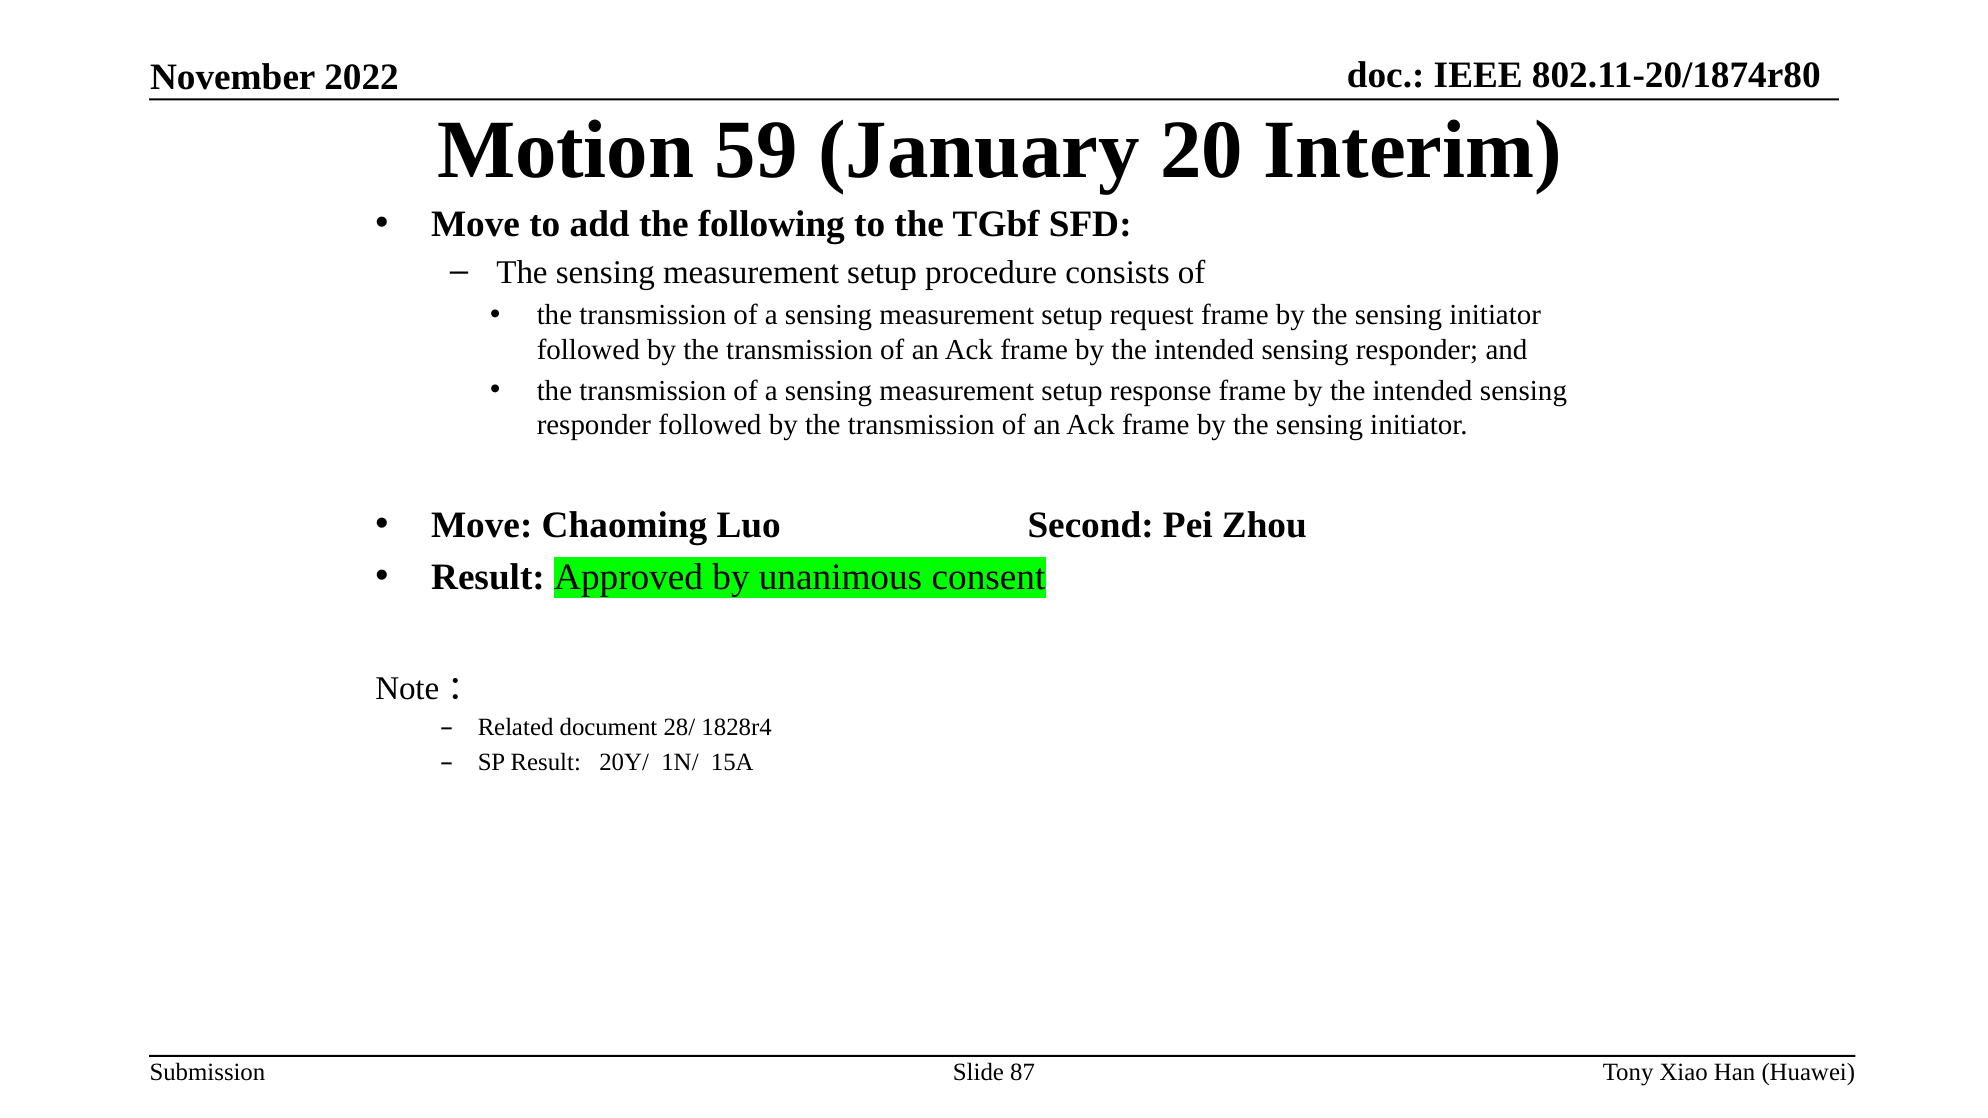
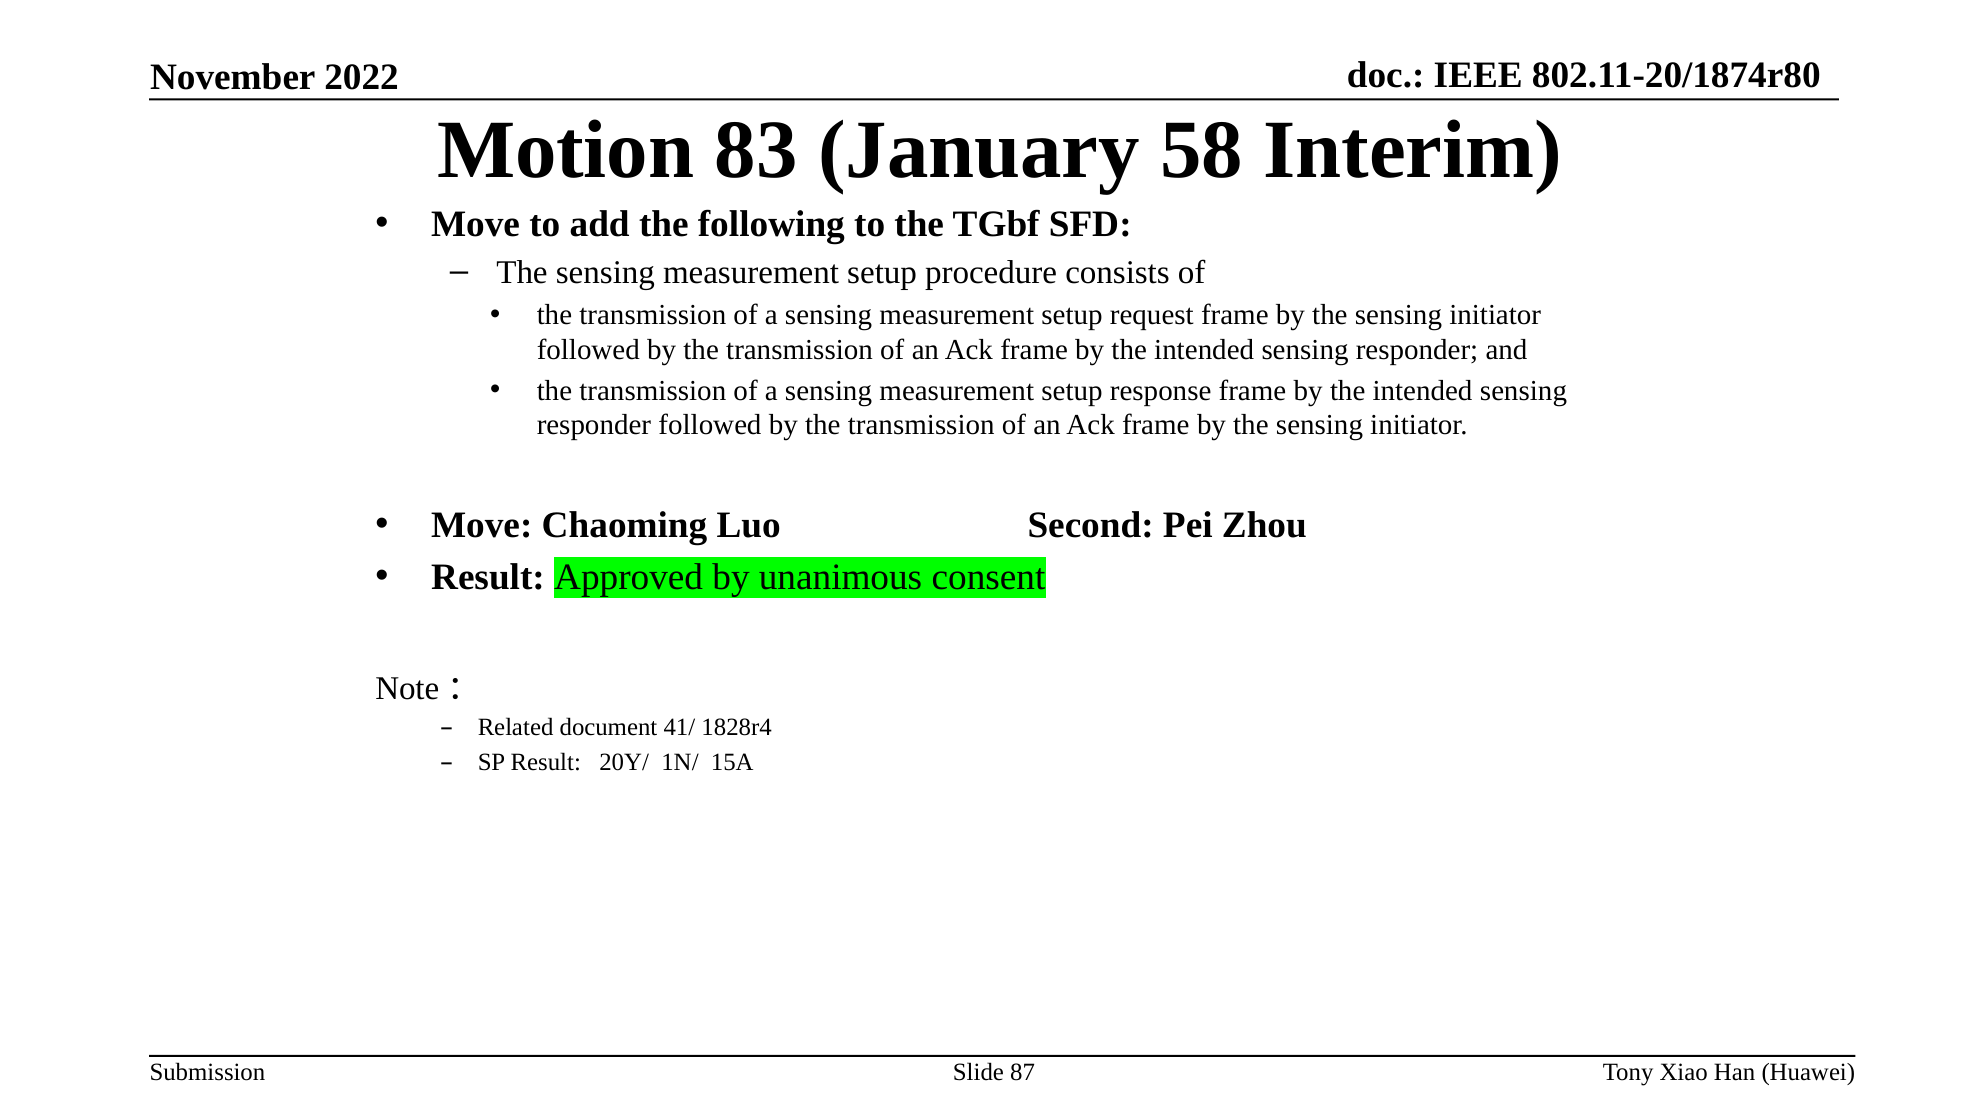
59: 59 -> 83
20: 20 -> 58
28/: 28/ -> 41/
